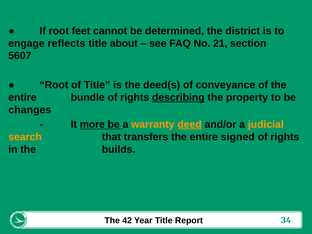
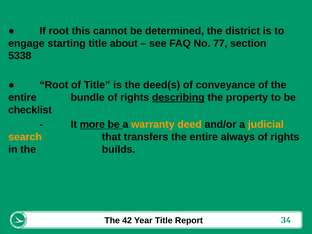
feet: feet -> this
reflects: reflects -> starting
21: 21 -> 77
5607: 5607 -> 5338
changes: changes -> checklist
deed underline: present -> none
signed: signed -> always
